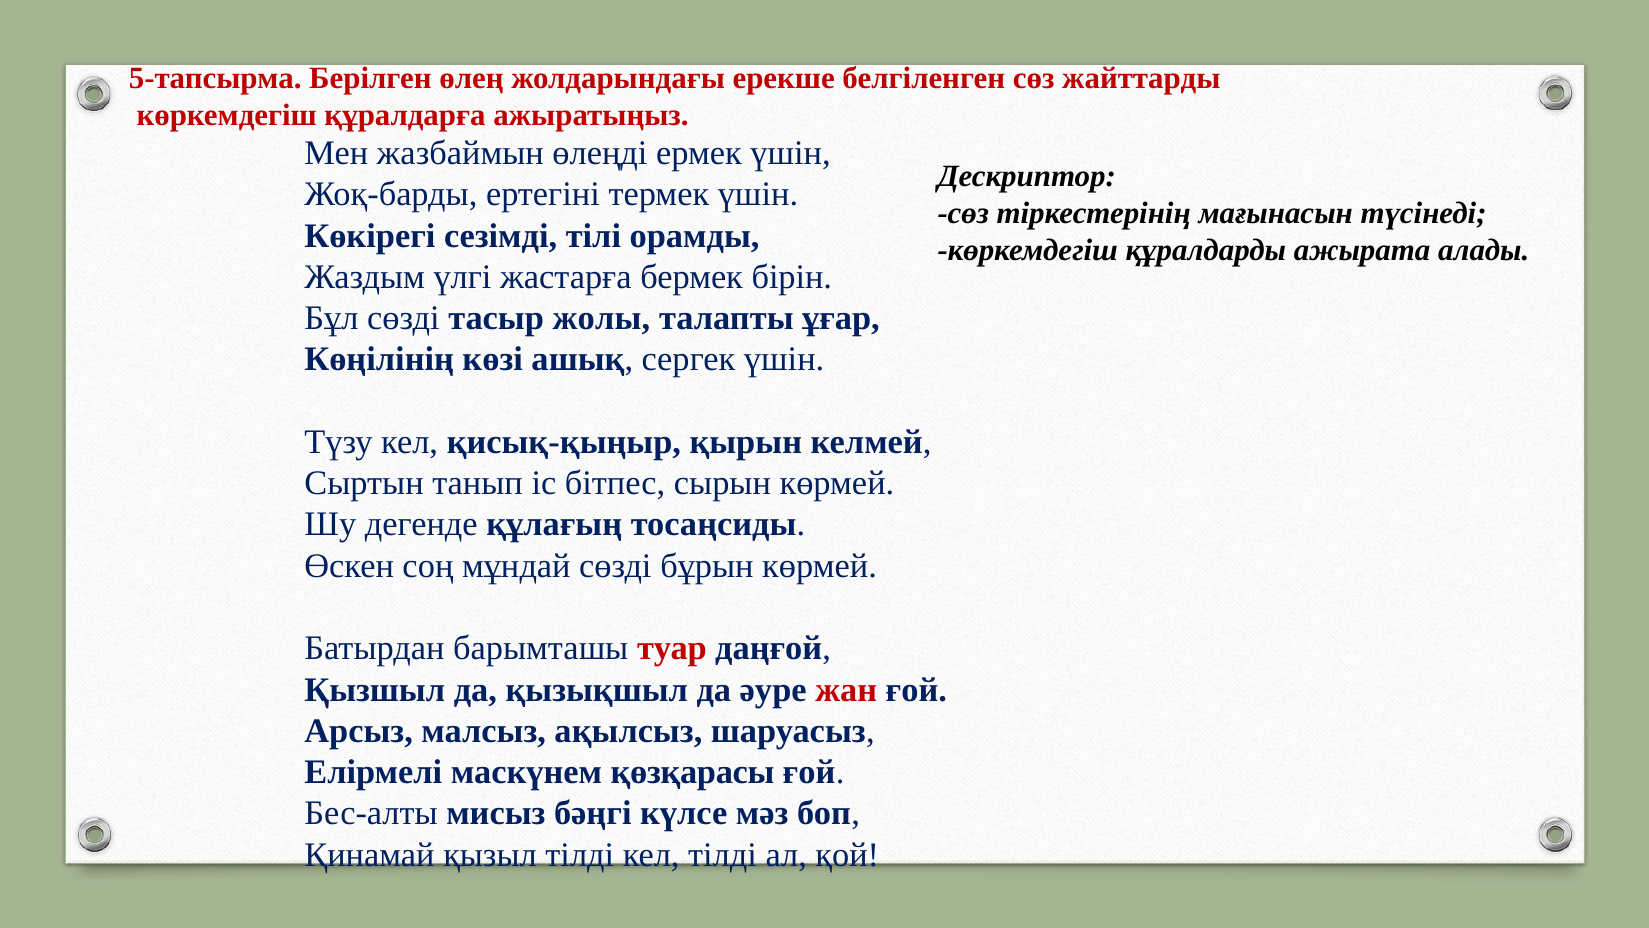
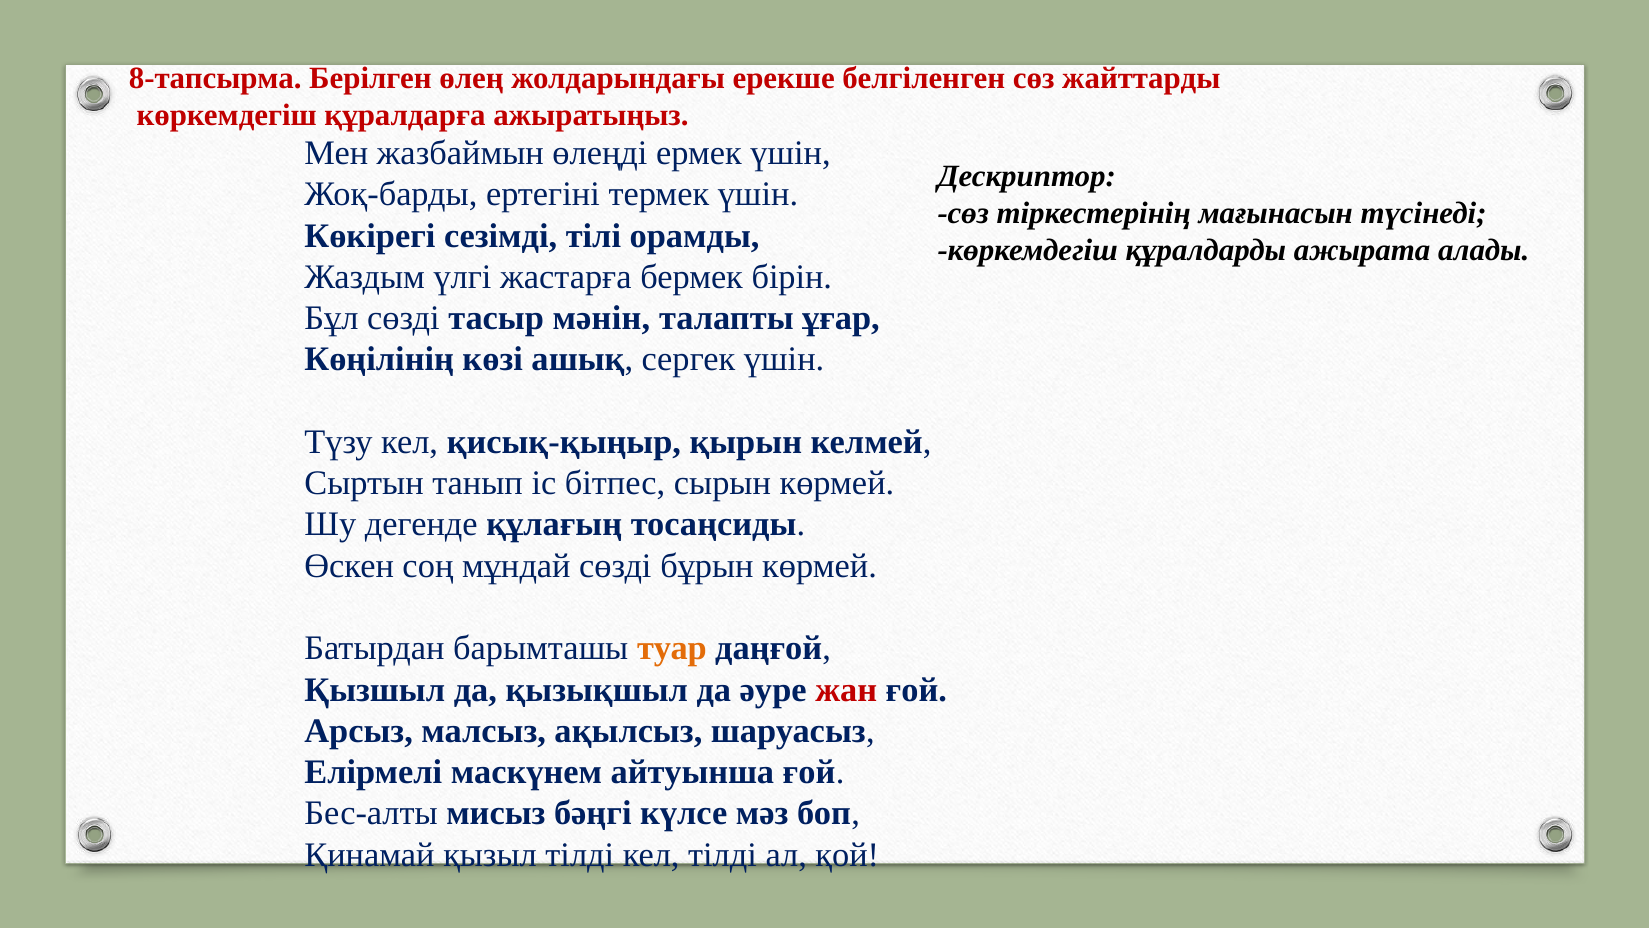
5-тапсырма: 5-тапсырма -> 8-тапсырма
жолы: жолы -> мәнін
туар colour: red -> orange
қөзқарасы: қөзқарасы -> айтуынша
